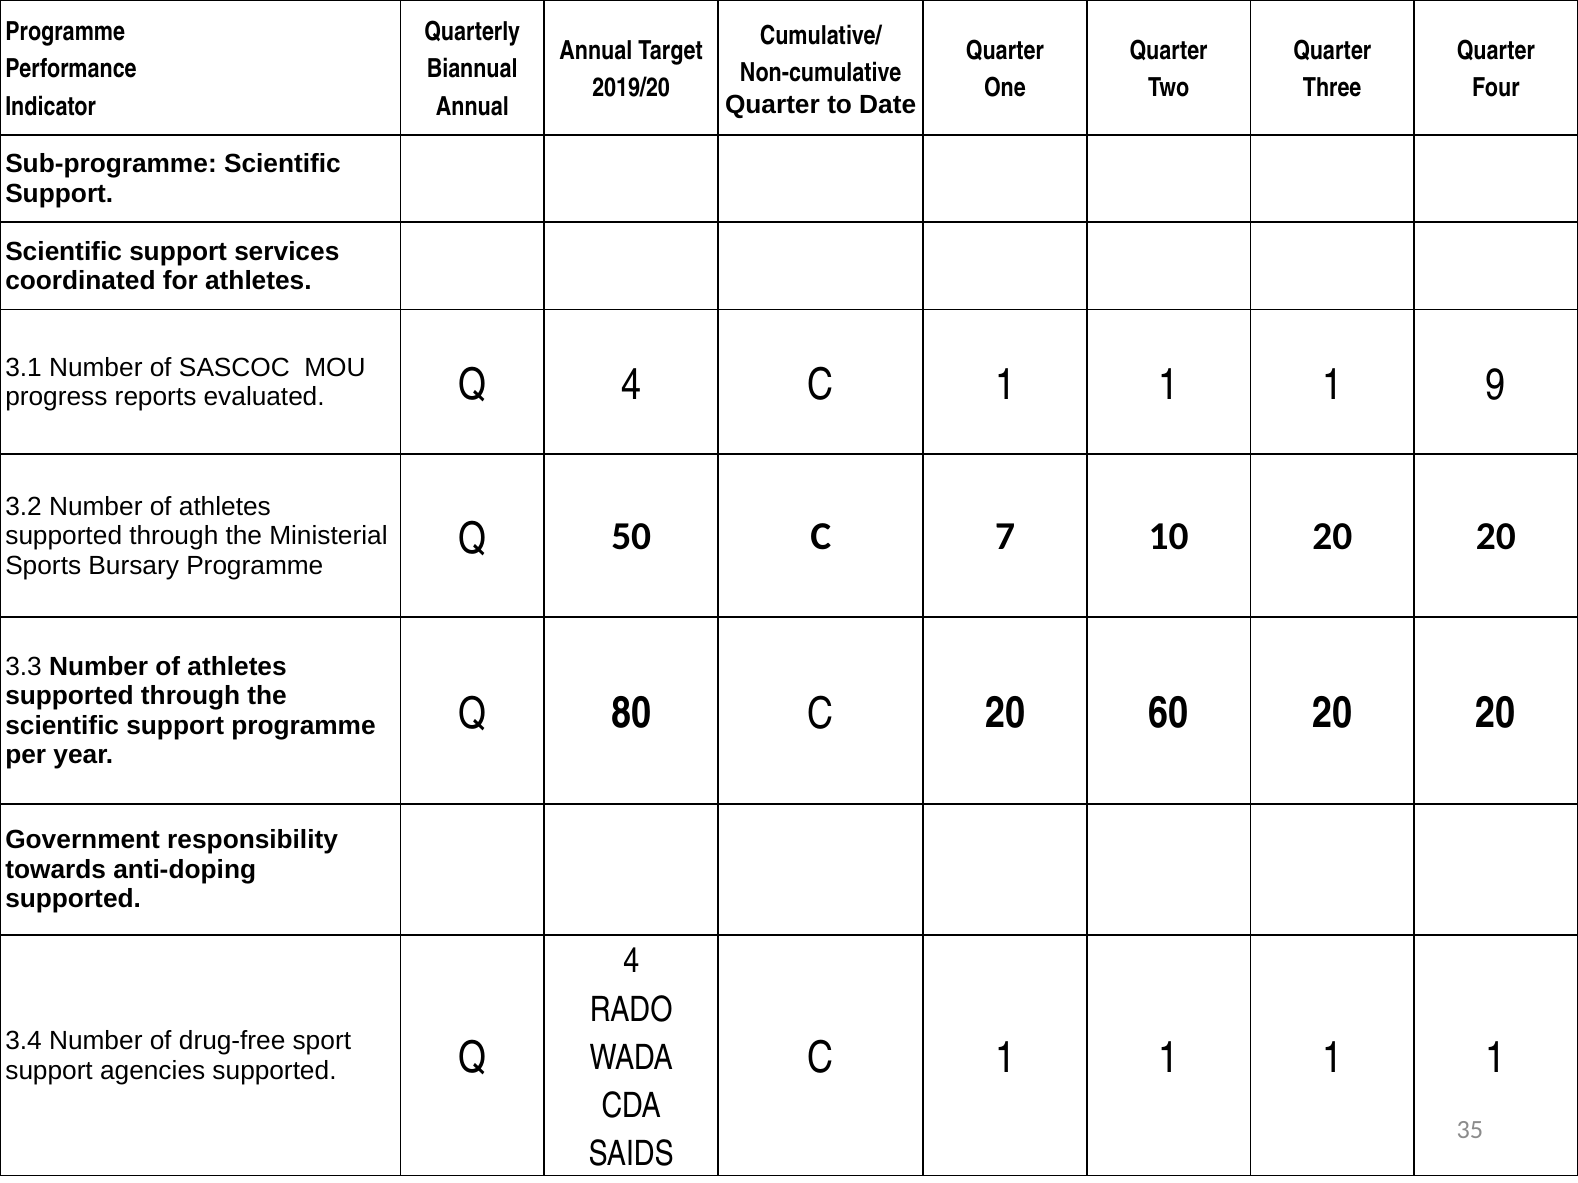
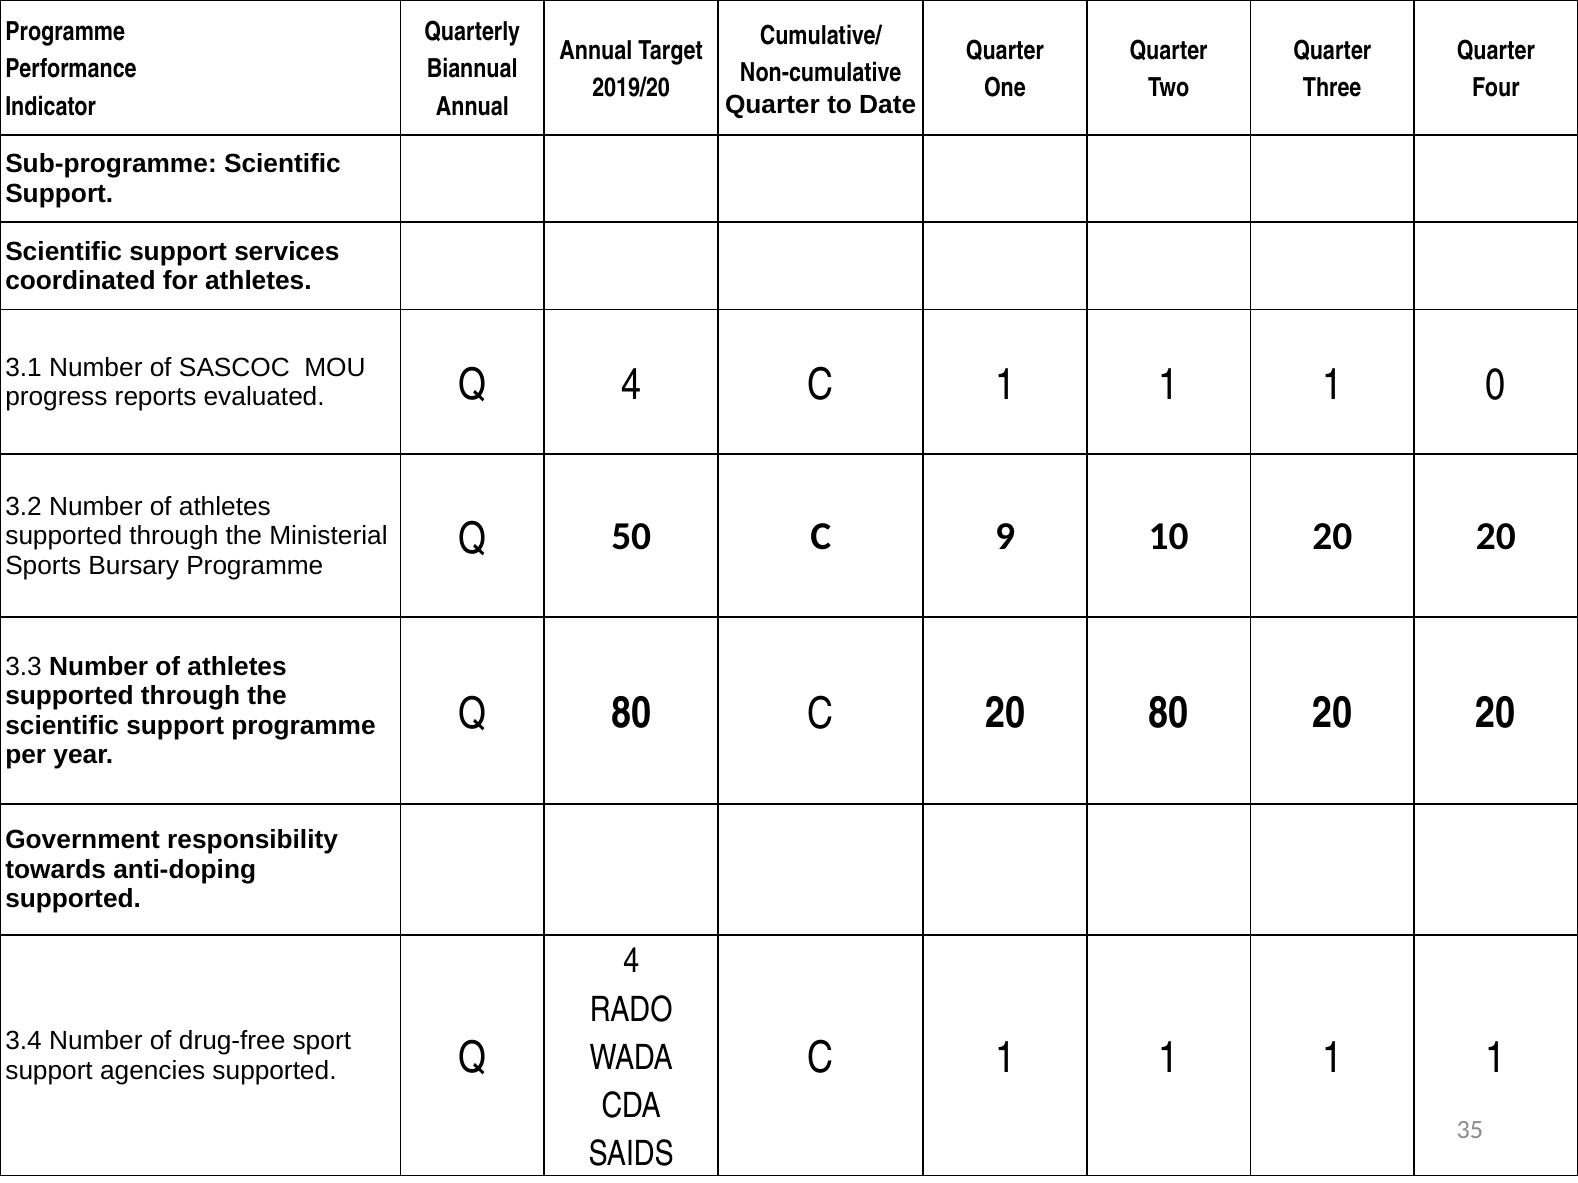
9: 9 -> 0
7: 7 -> 9
20 60: 60 -> 80
